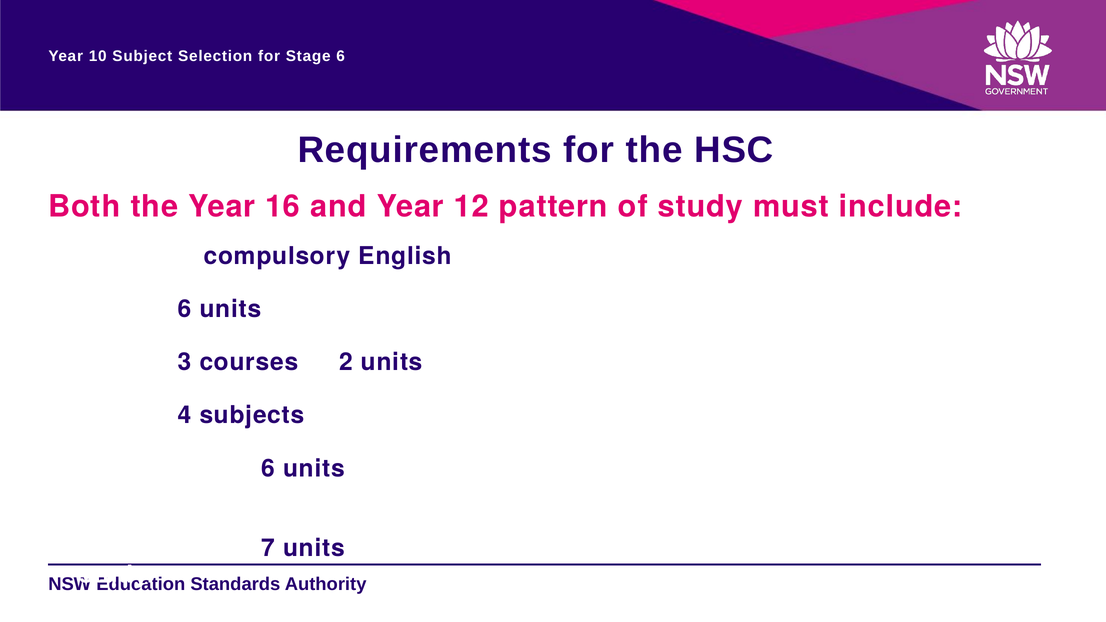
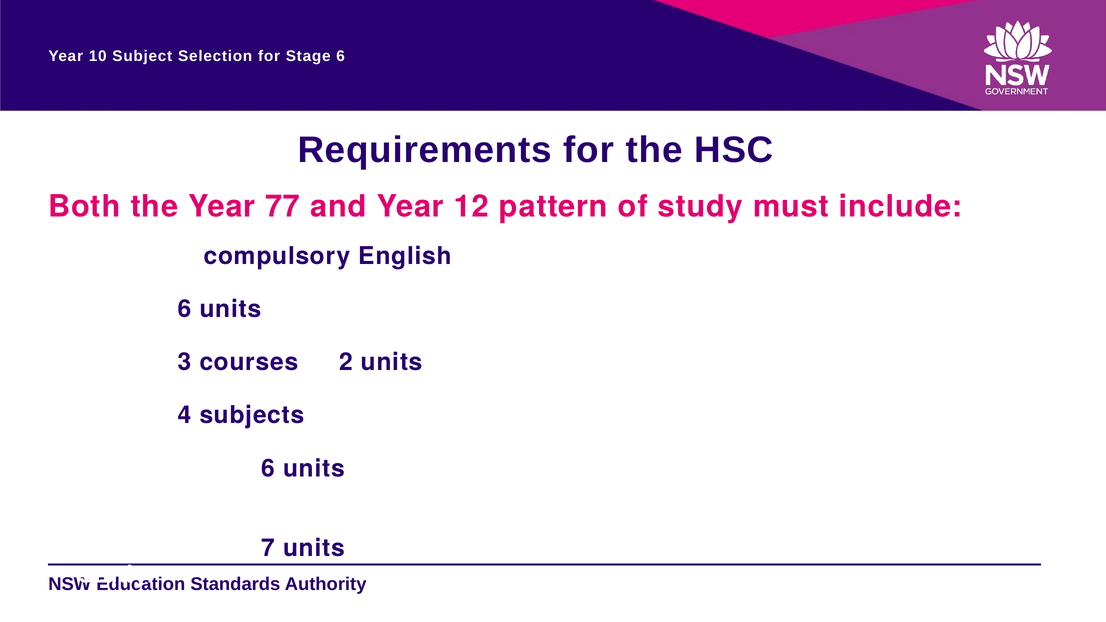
16: 16 -> 77
